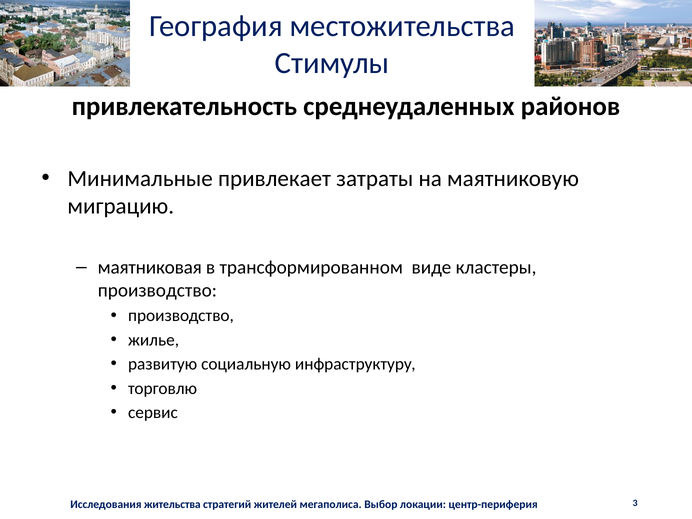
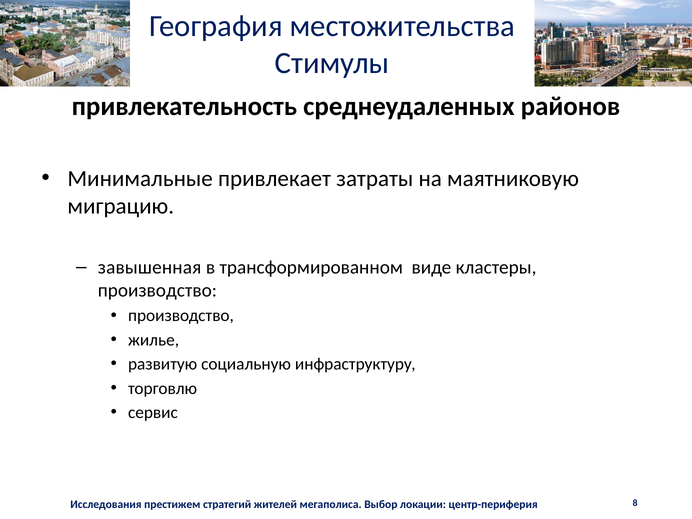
маятниковая: маятниковая -> завышенная
жительства: жительства -> престижем
3: 3 -> 8
